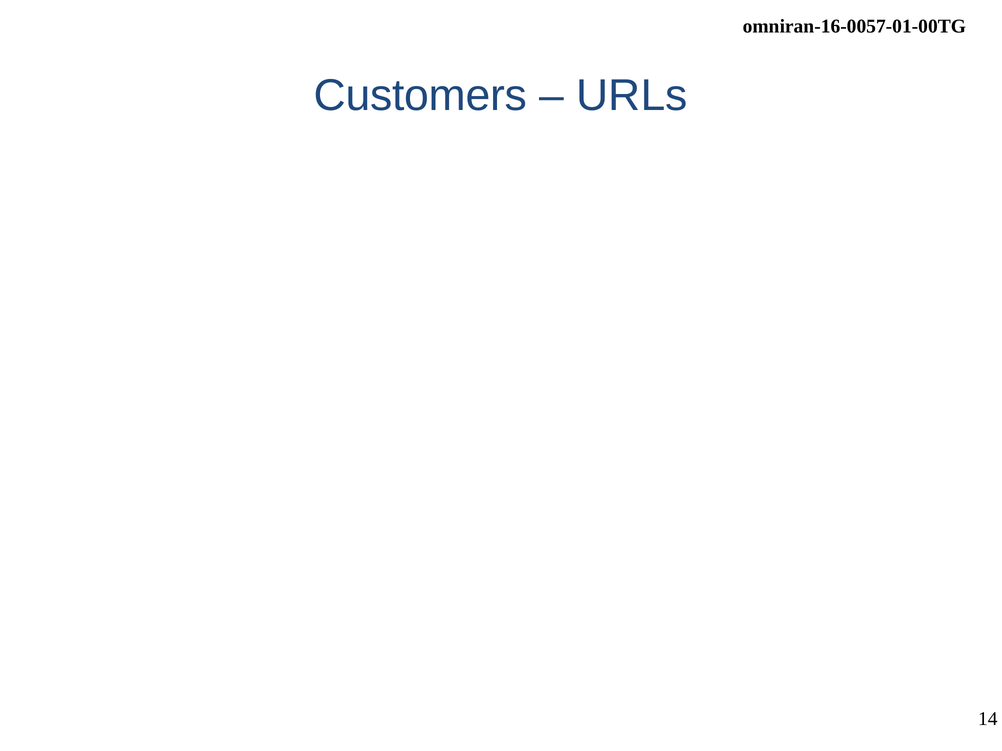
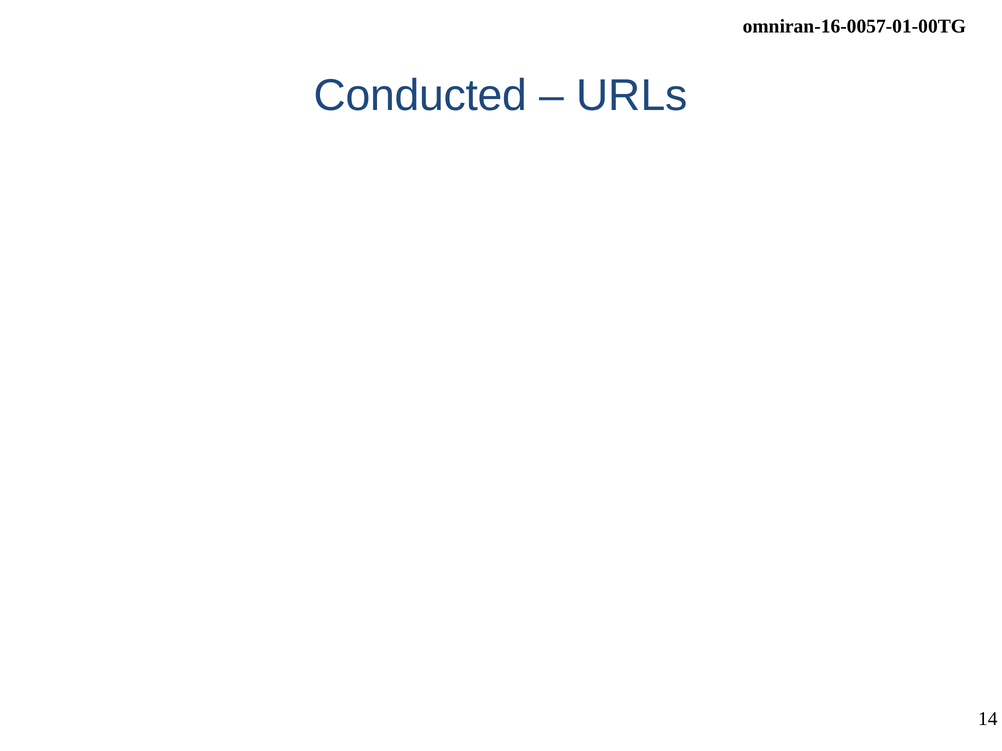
Customers: Customers -> Conducted
